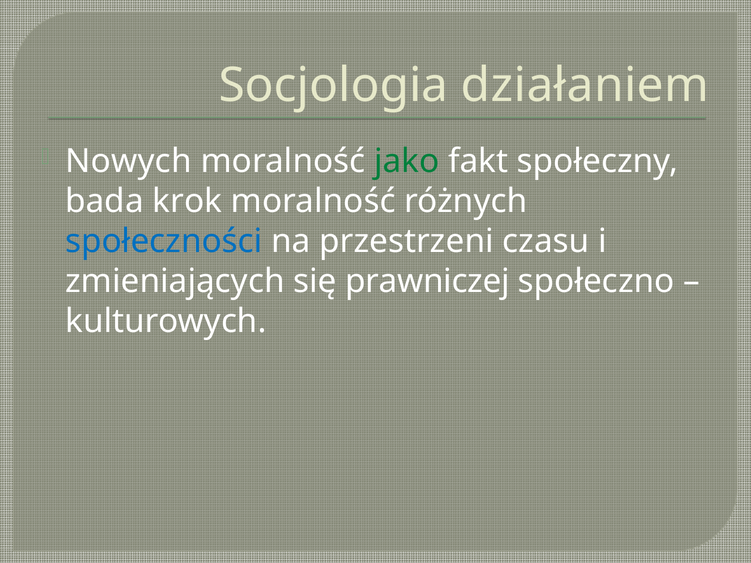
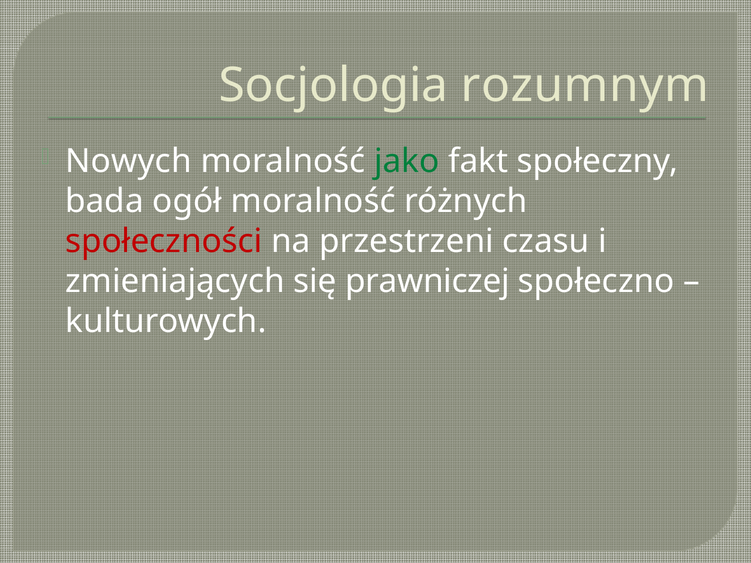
działaniem: działaniem -> rozumnym
krok: krok -> ogół
społeczności colour: blue -> red
